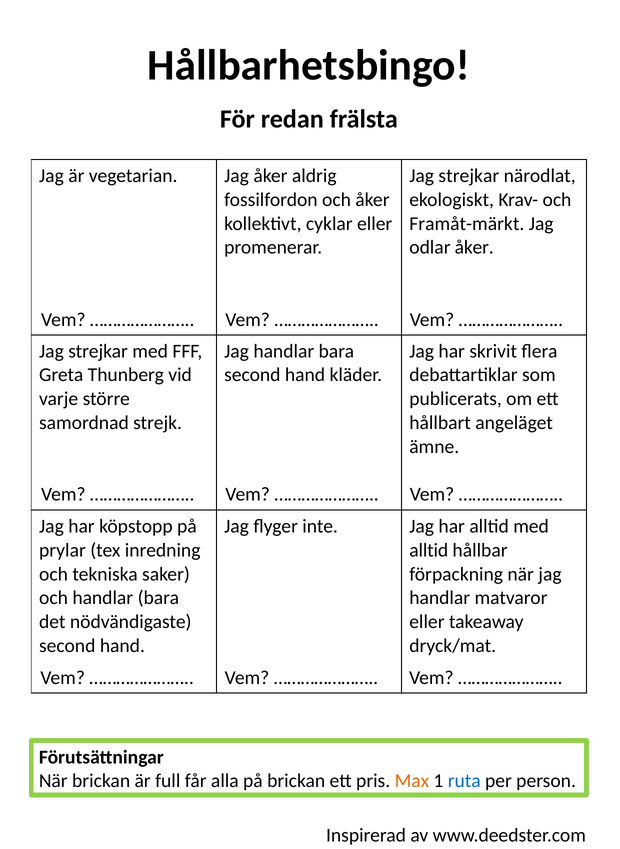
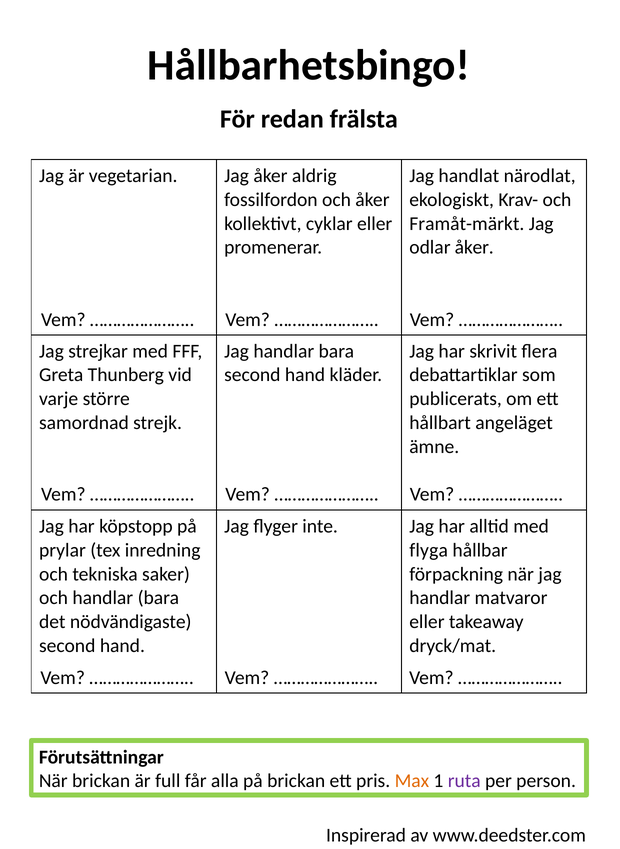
strejkar at (469, 176): strejkar -> handlat
alltid at (429, 550): alltid -> flyga
ruta colour: blue -> purple
